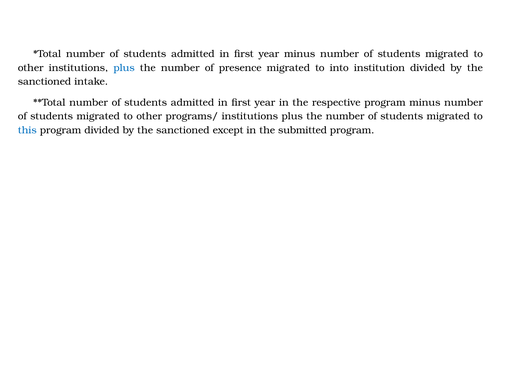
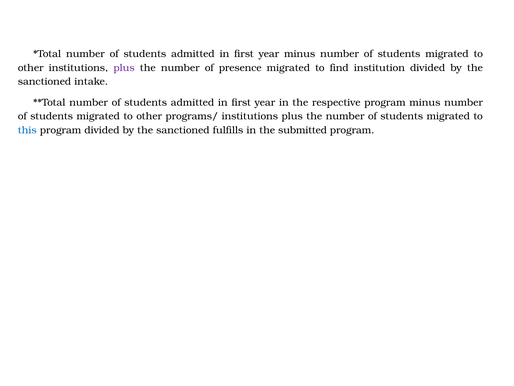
plus at (124, 68) colour: blue -> purple
into: into -> find
except: except -> fulfills
